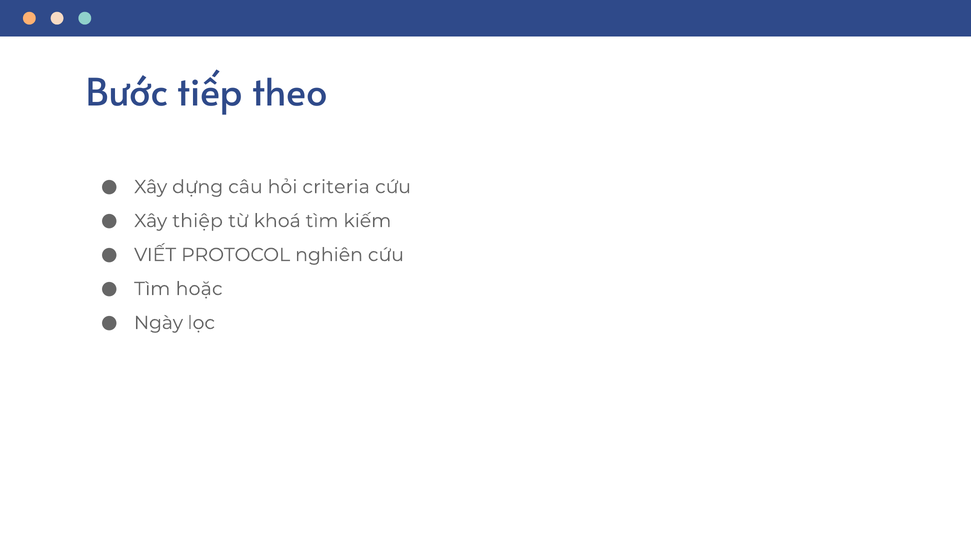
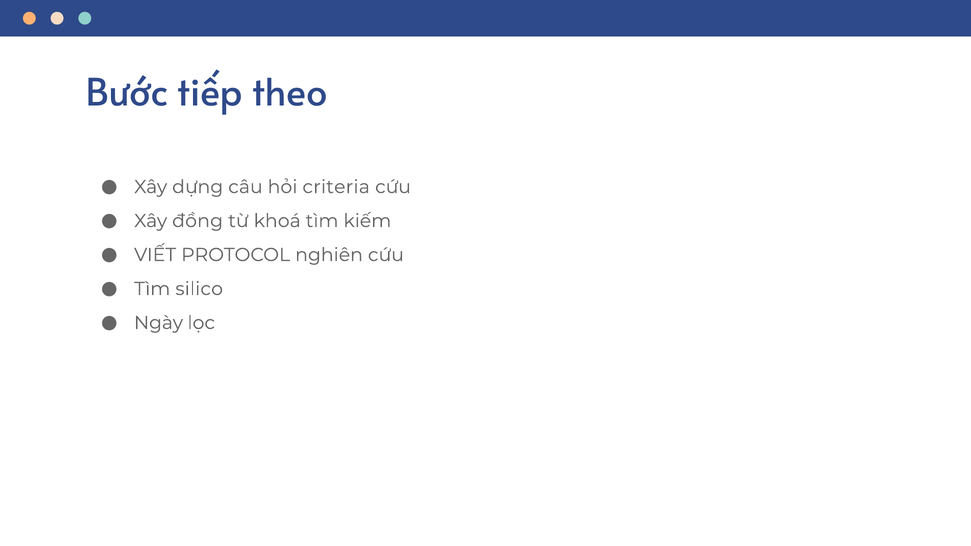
thiệp: thiệp -> đồng
hoặc: hoặc -> silico
